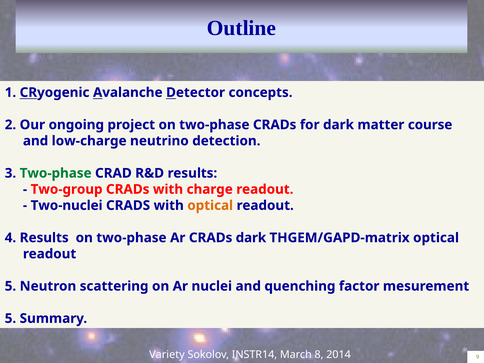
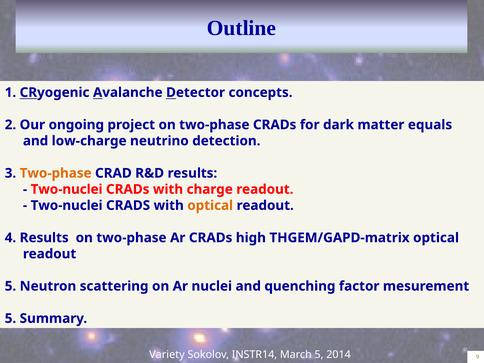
course: course -> equals
Two-phase at (56, 173) colour: green -> orange
Two-group at (67, 189): Two-group -> Two-nuclei
CRADs dark: dark -> high
March 8: 8 -> 5
